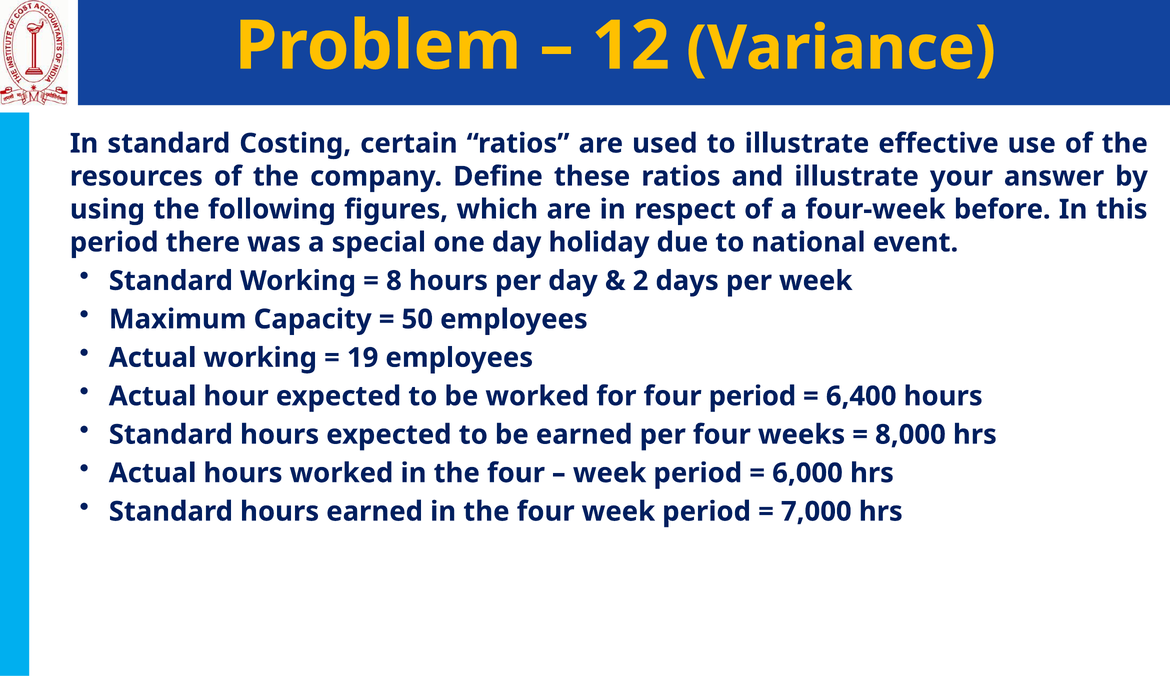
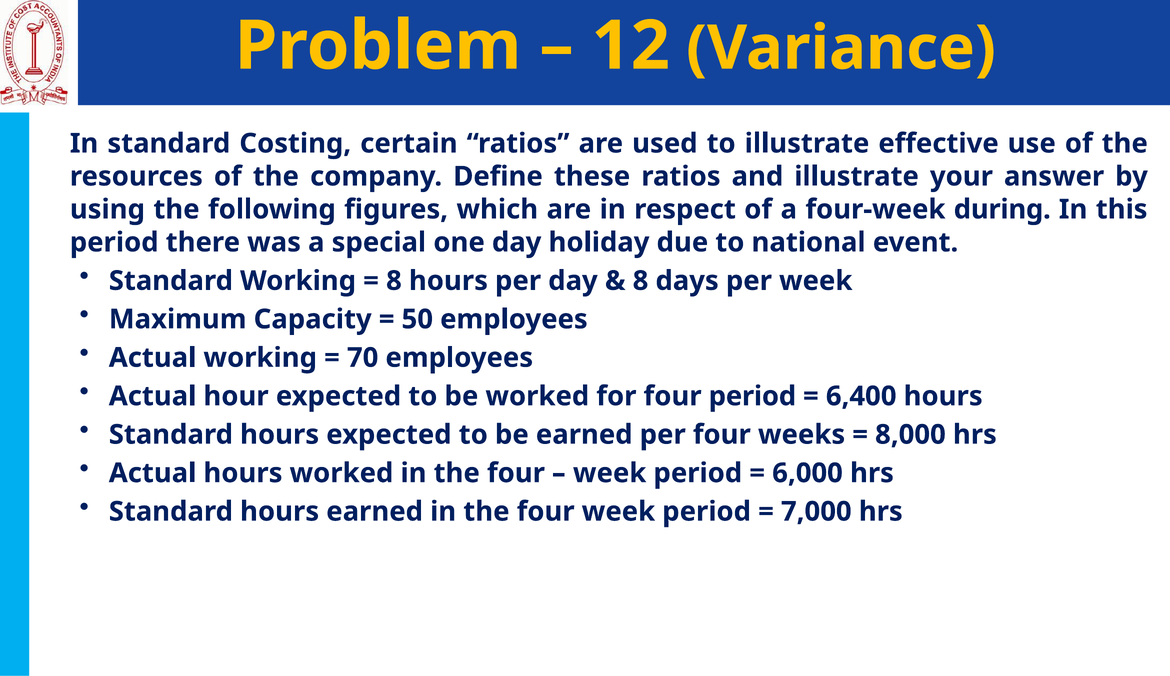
before: before -> during
2 at (641, 281): 2 -> 8
19: 19 -> 70
